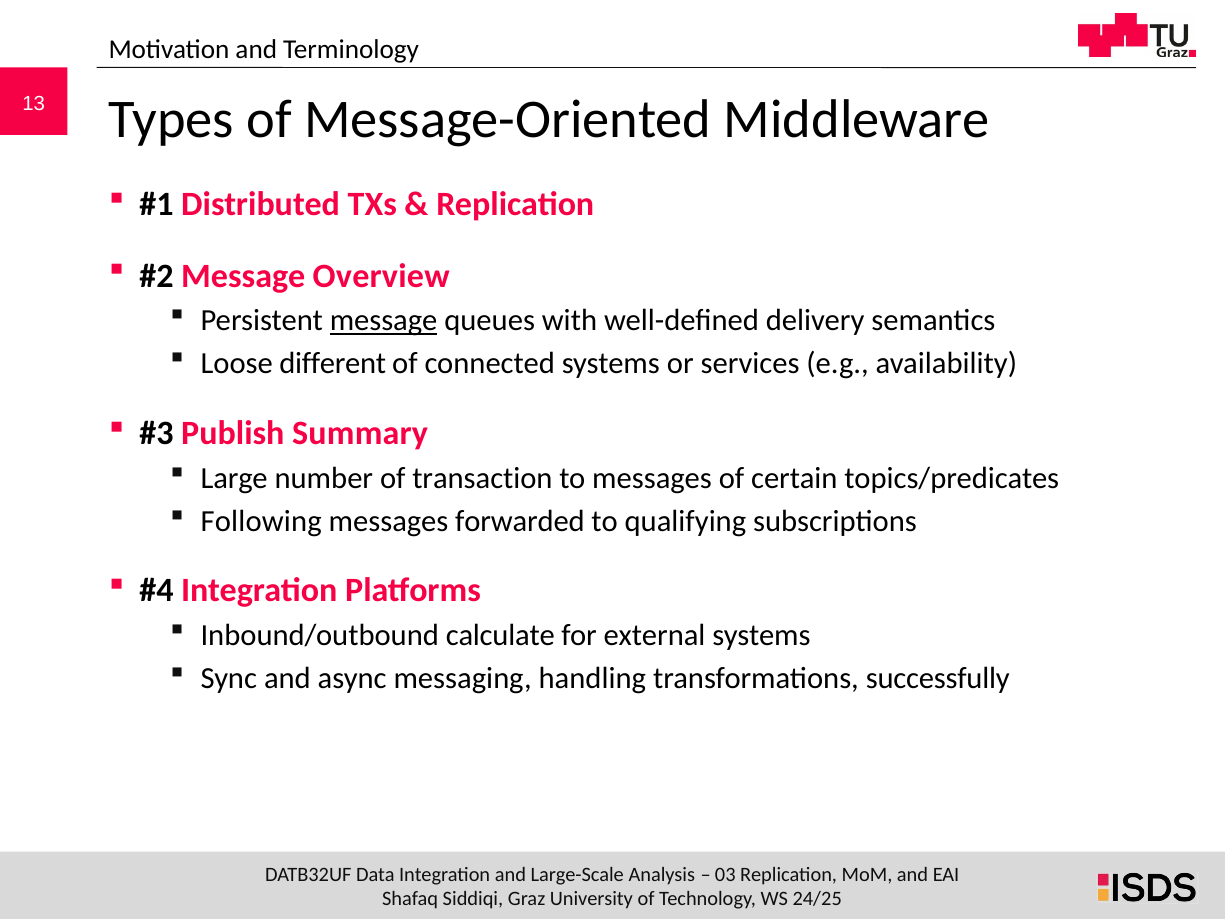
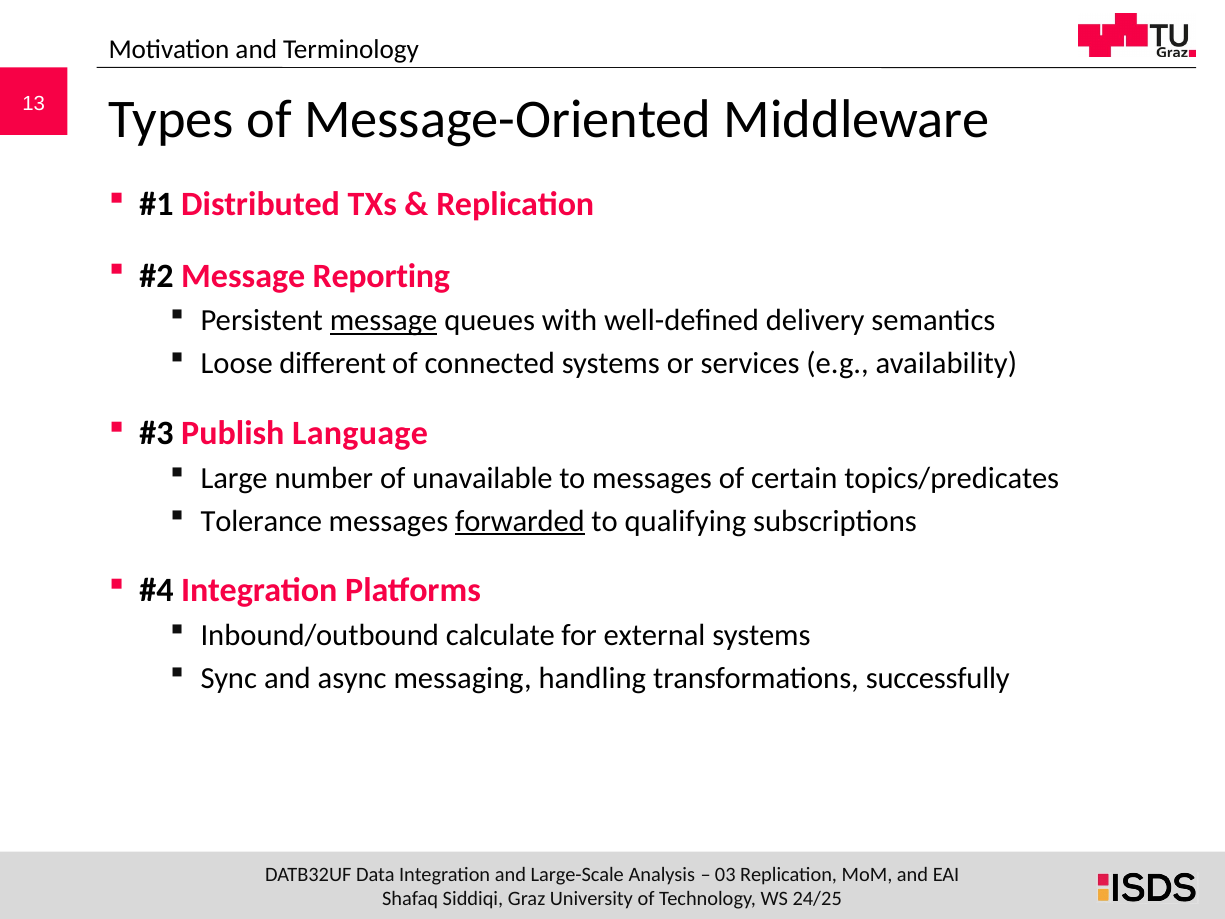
Overview: Overview -> Reporting
Summary: Summary -> Language
transaction: transaction -> unavailable
Following: Following -> Tolerance
forwarded underline: none -> present
